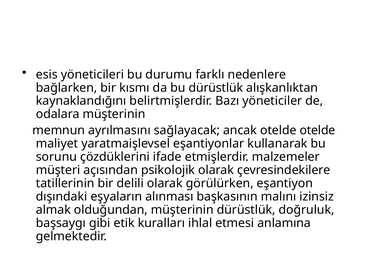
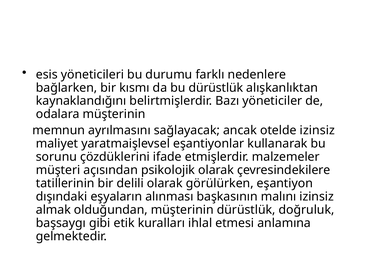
otelde otelde: otelde -> izinsiz
